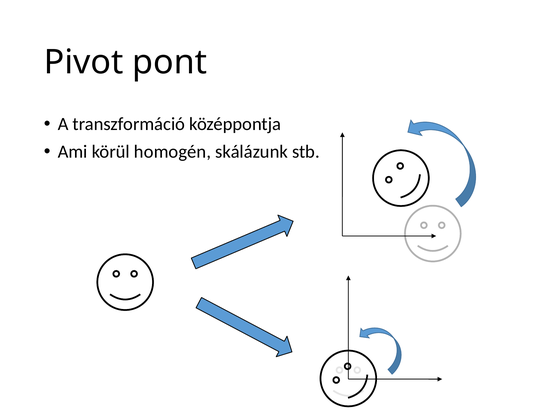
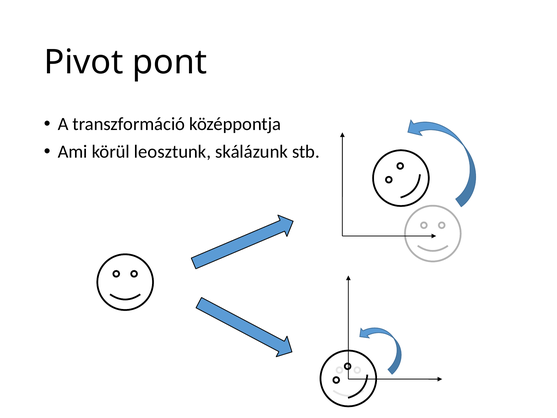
homogén: homogén -> leosztunk
